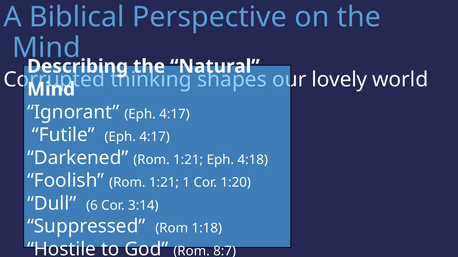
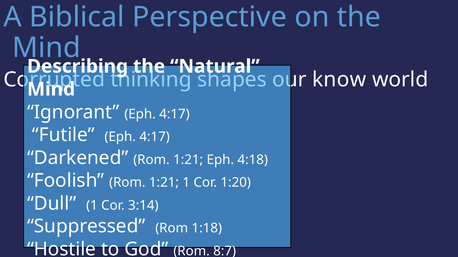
lovely: lovely -> know
Dull 6: 6 -> 1
